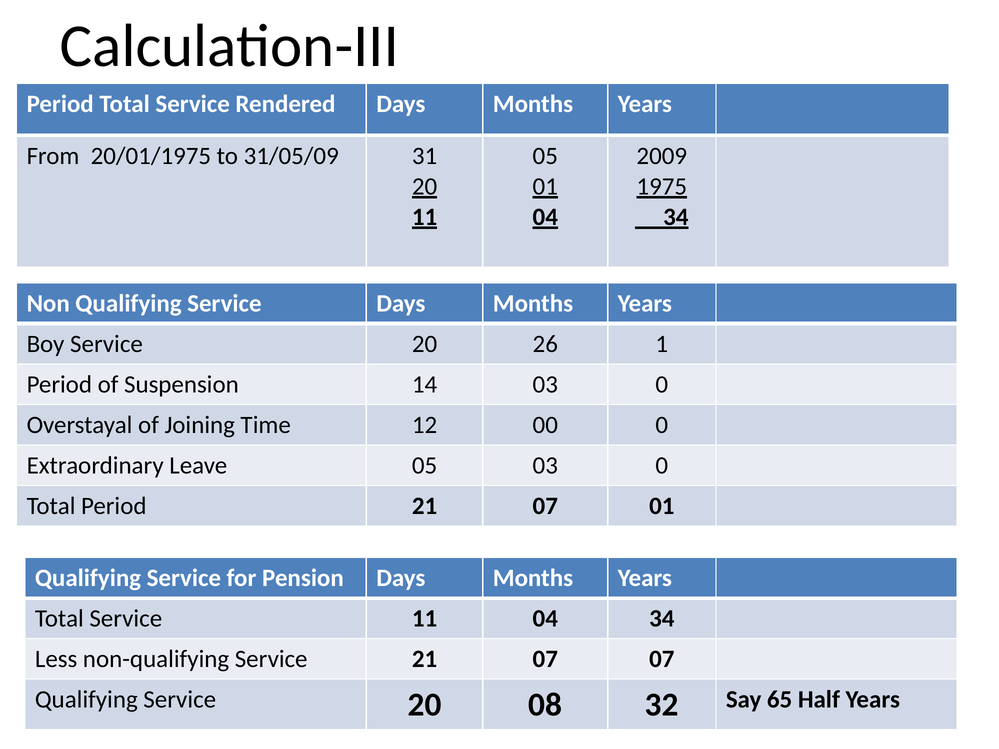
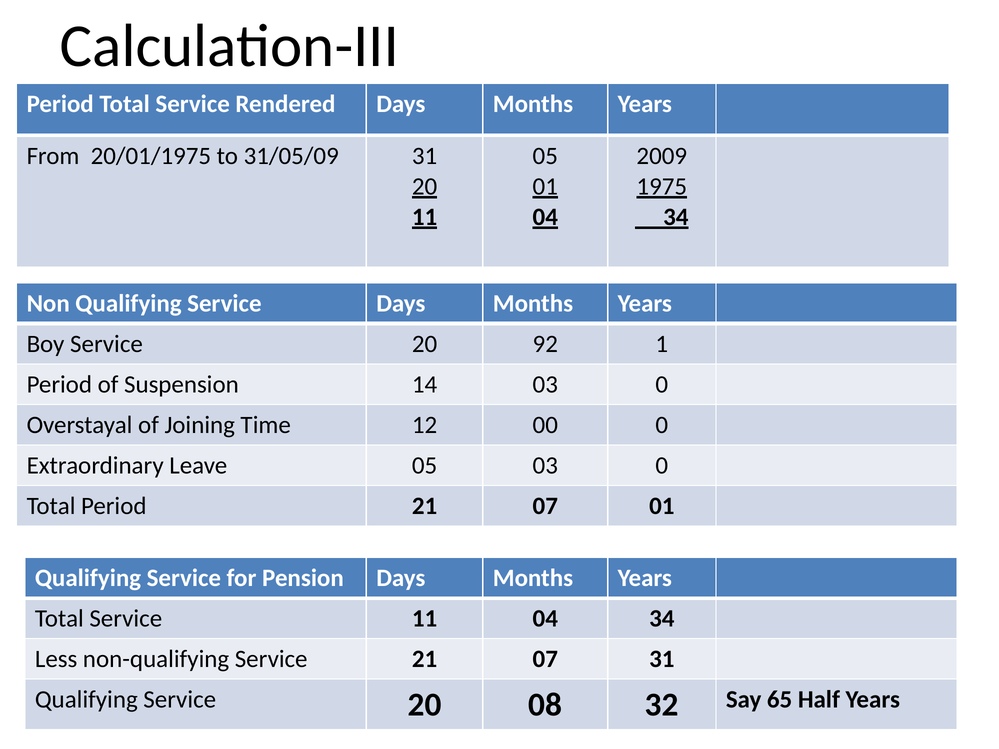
26: 26 -> 92
07 07: 07 -> 31
